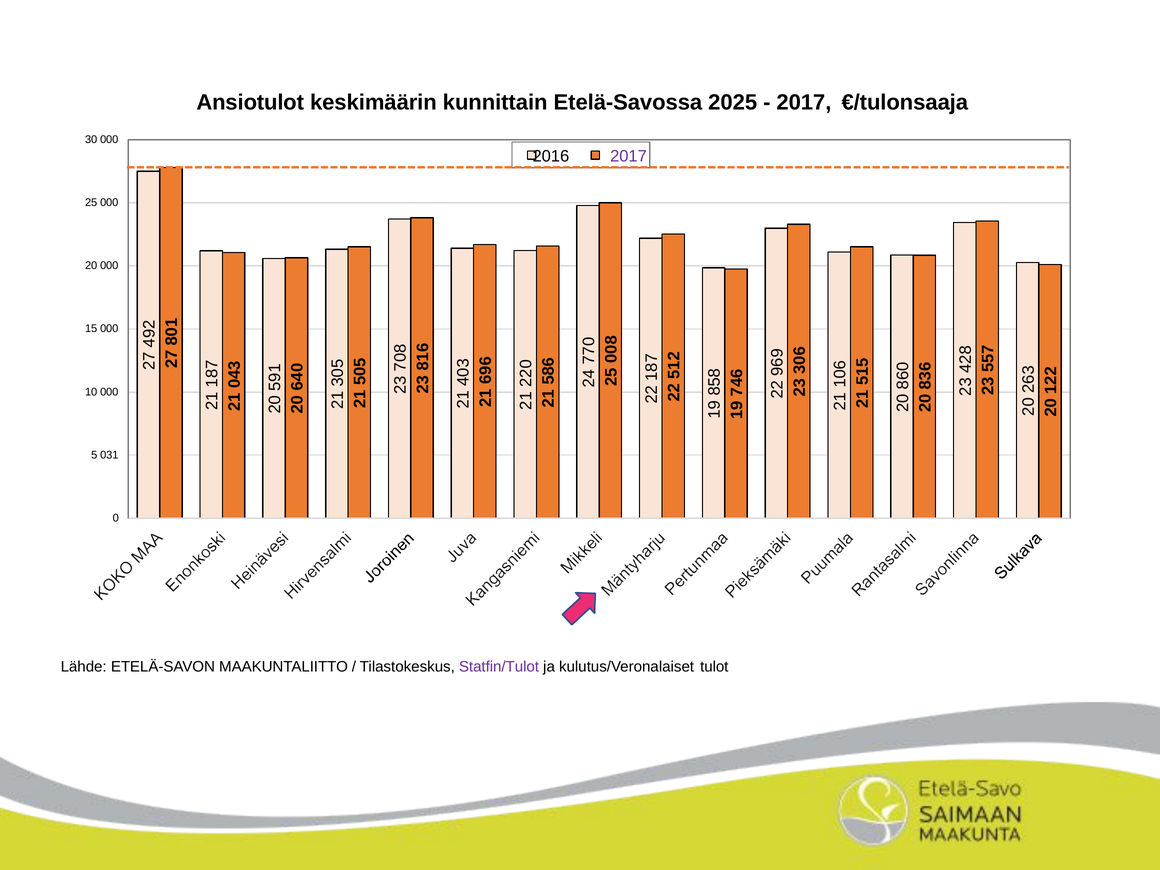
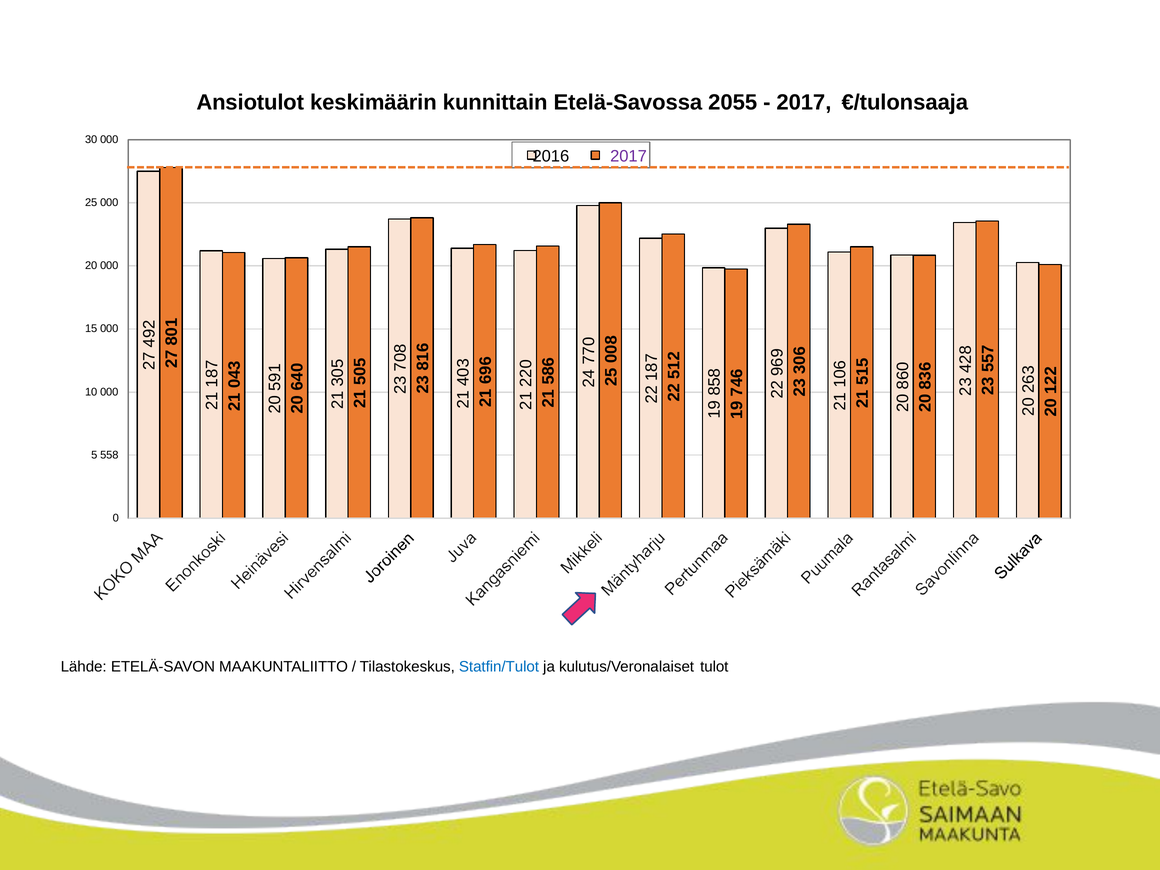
2025: 2025 -> 2055
031: 031 -> 558
Statfin/Tulot colour: purple -> blue
